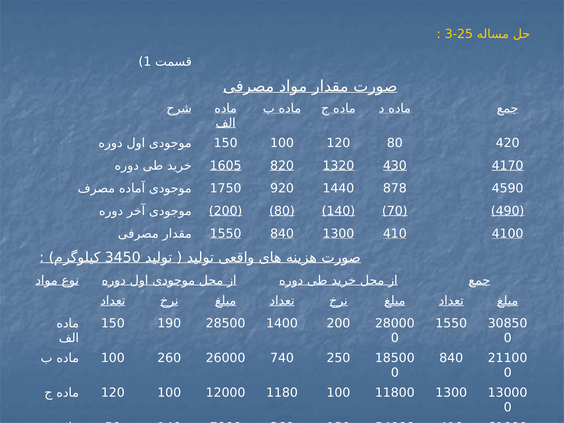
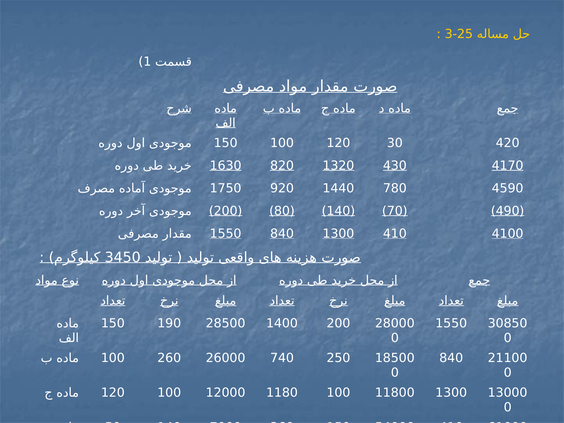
120 80: 80 -> 30
1605: 1605 -> 1630
878: 878 -> 780
